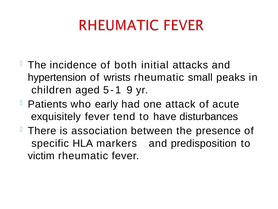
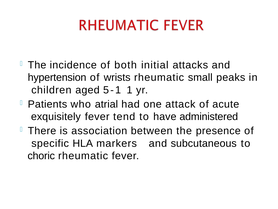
9: 9 -> 1
early: early -> atrial
disturbances: disturbances -> administered
predisposition: predisposition -> subcutaneous
victim: victim -> choric
